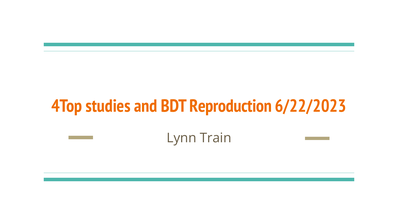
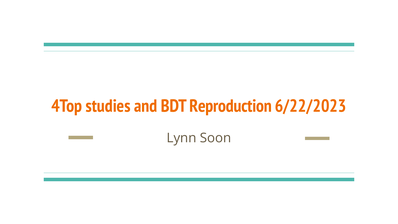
Train: Train -> Soon
